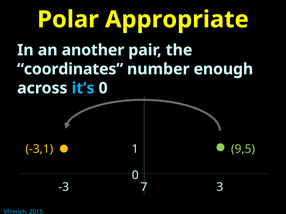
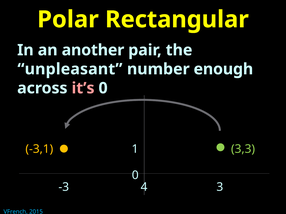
Appropriate: Appropriate -> Rectangular
coordinates: coordinates -> unpleasant
it’s colour: light blue -> pink
9,5: 9,5 -> 3,3
7: 7 -> 4
